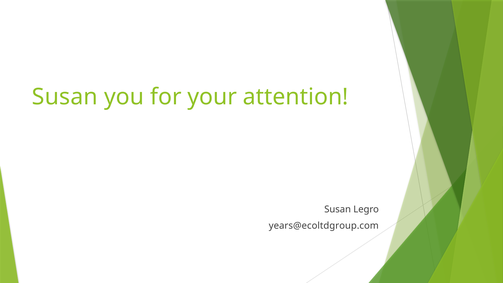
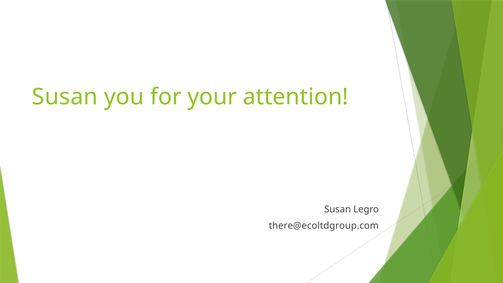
years@ecoltdgroup.com: years@ecoltdgroup.com -> there@ecoltdgroup.com
